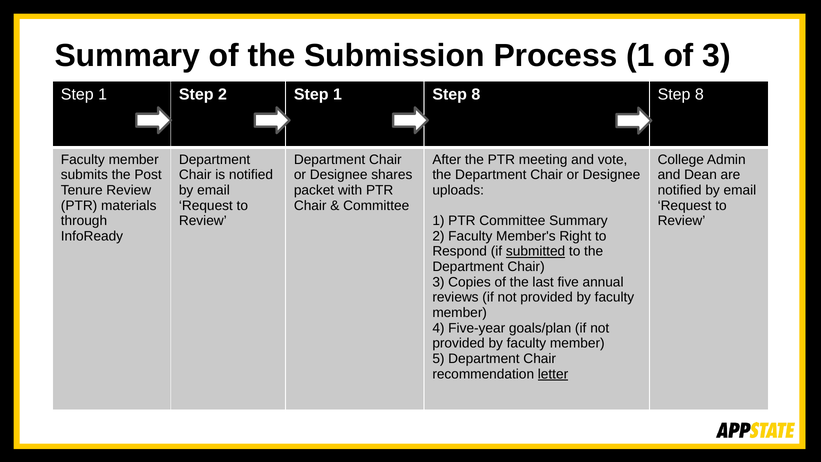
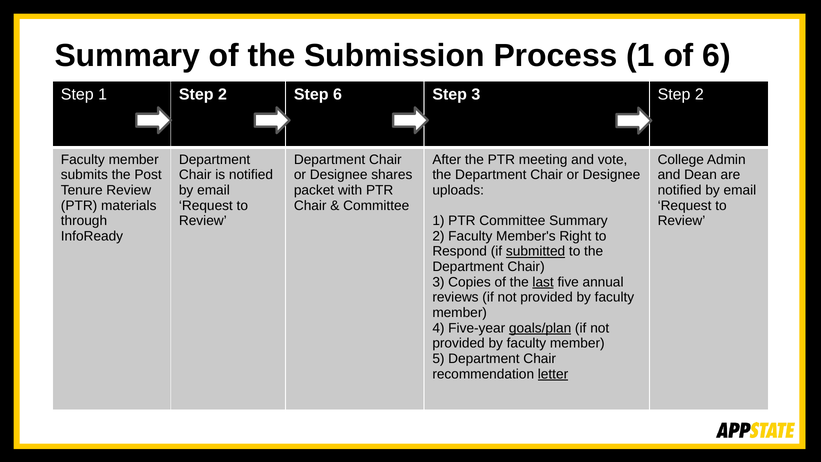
of 3: 3 -> 6
2 Step 1: 1 -> 6
8 at (476, 94): 8 -> 3
8 at (699, 94): 8 -> 2
last underline: none -> present
goals/plan underline: none -> present
